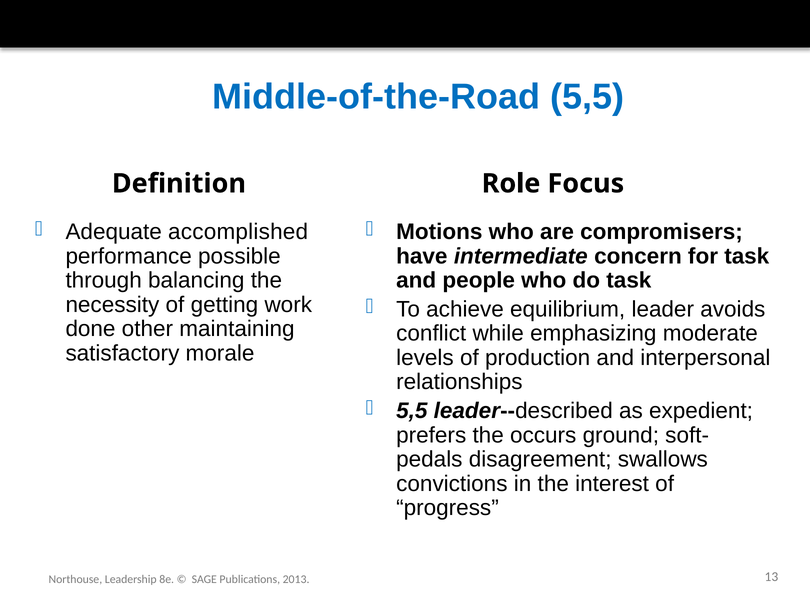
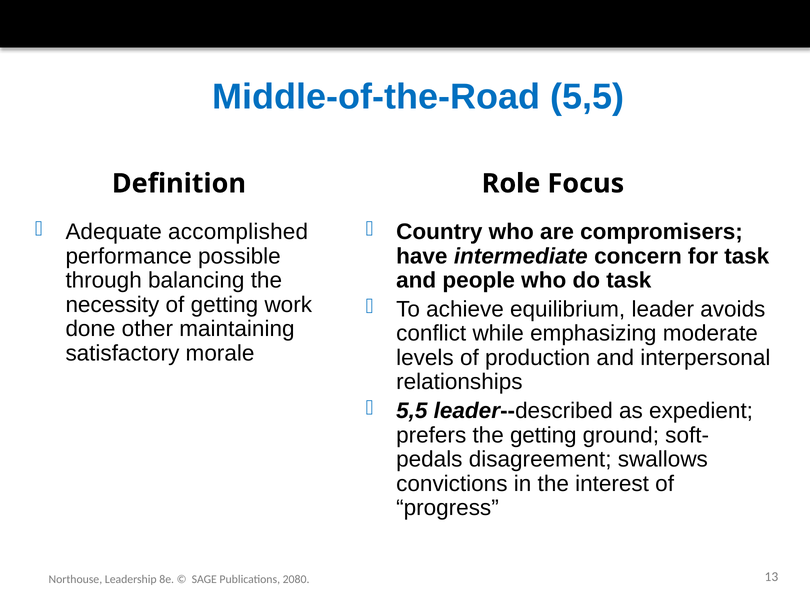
Motions: Motions -> Country
the occurs: occurs -> getting
2013: 2013 -> 2080
